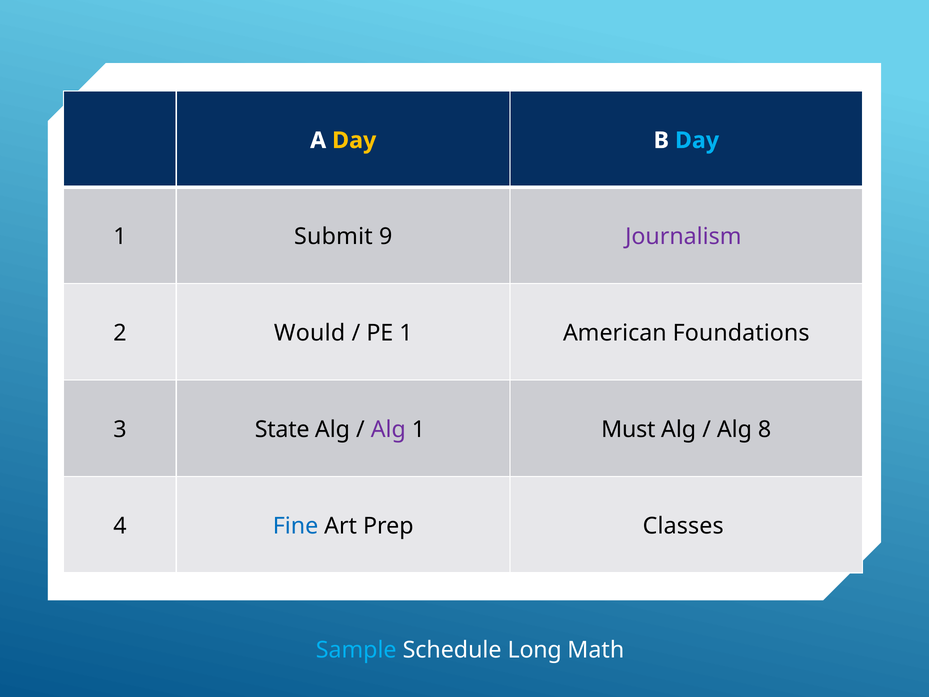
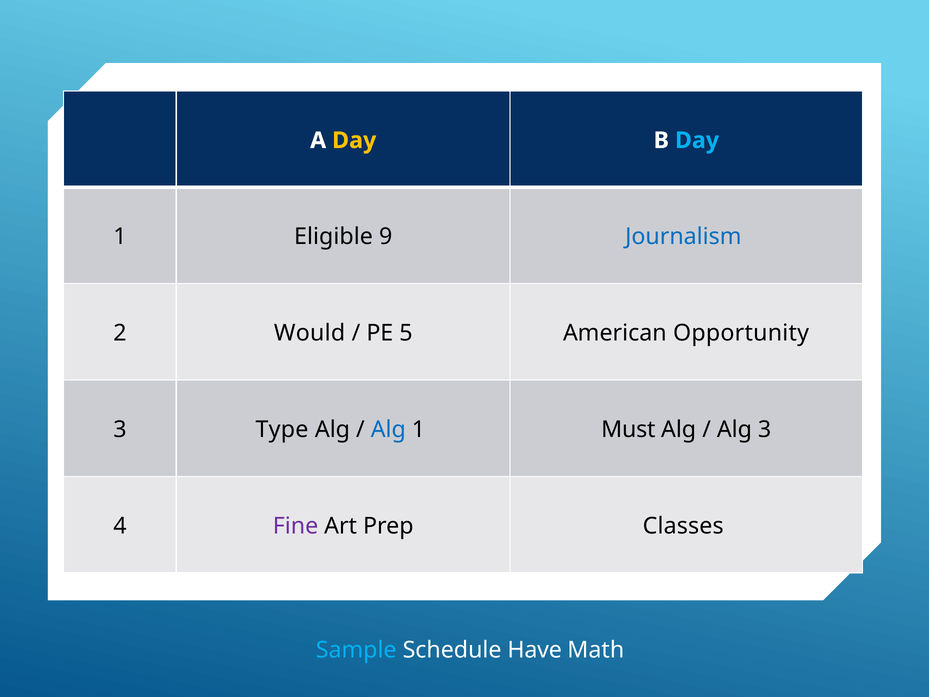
Submit: Submit -> Eligible
Journalism colour: purple -> blue
PE 1: 1 -> 5
Foundations: Foundations -> Opportunity
State: State -> Type
Alg at (388, 429) colour: purple -> blue
Alg 8: 8 -> 3
Fine colour: blue -> purple
Long: Long -> Have
